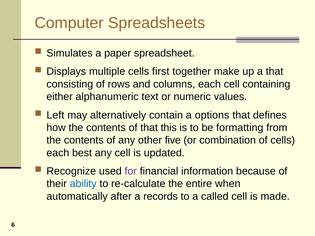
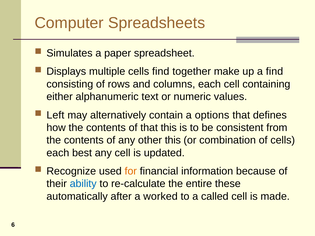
cells first: first -> find
a that: that -> find
formatting: formatting -> consistent
other five: five -> this
for colour: purple -> orange
when: when -> these
records: records -> worked
